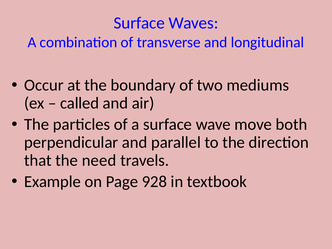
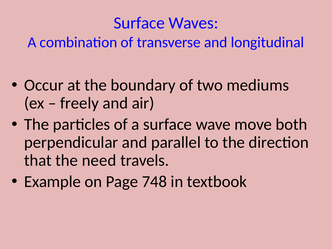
called: called -> freely
928: 928 -> 748
